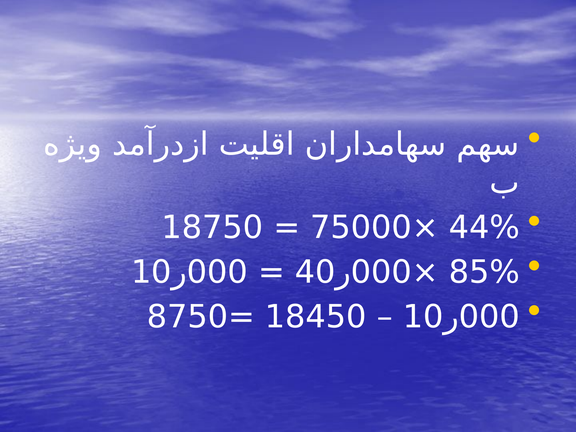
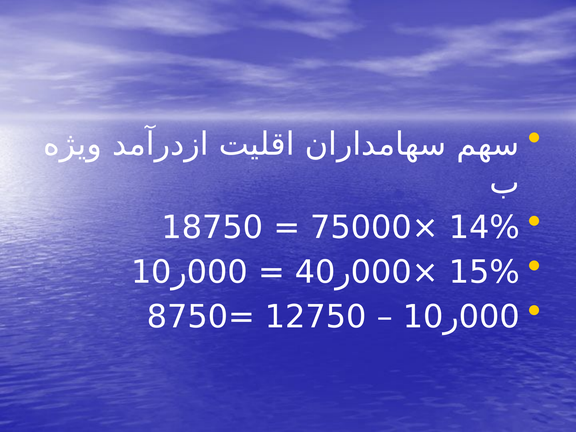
44%: 44% -> 14%
85%: 85% -> 15%
18450: 18450 -> 12750
